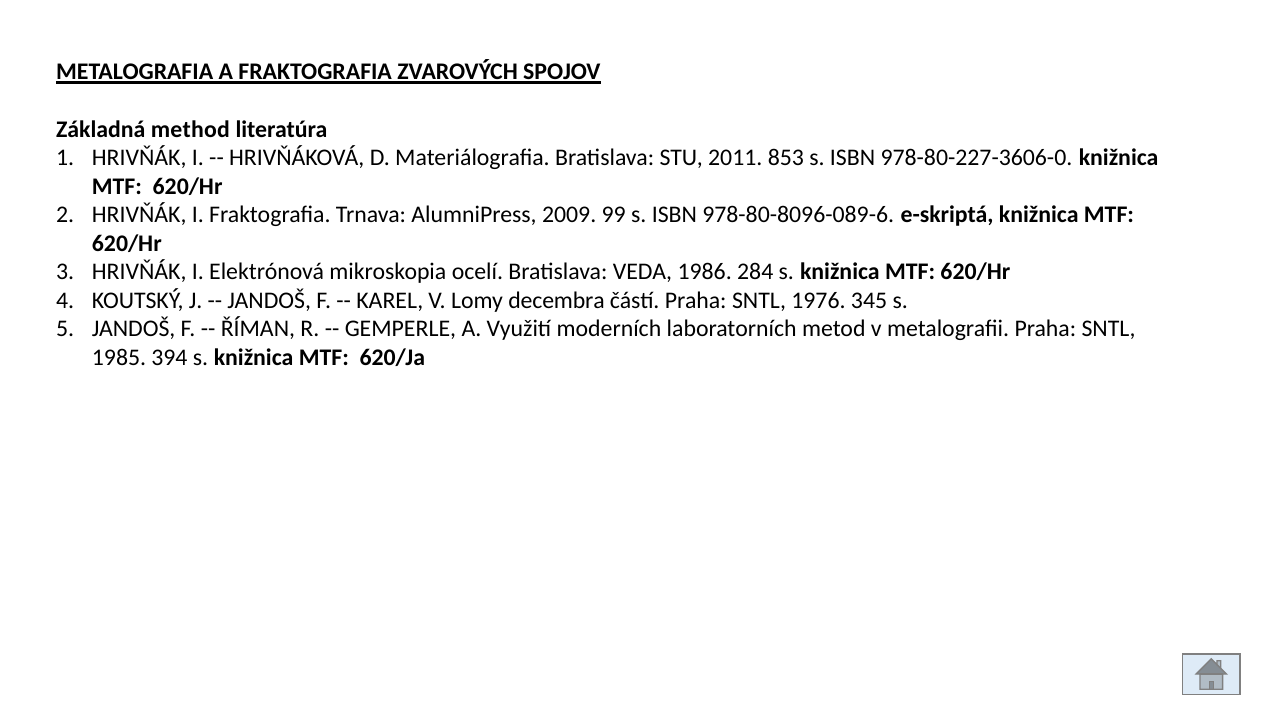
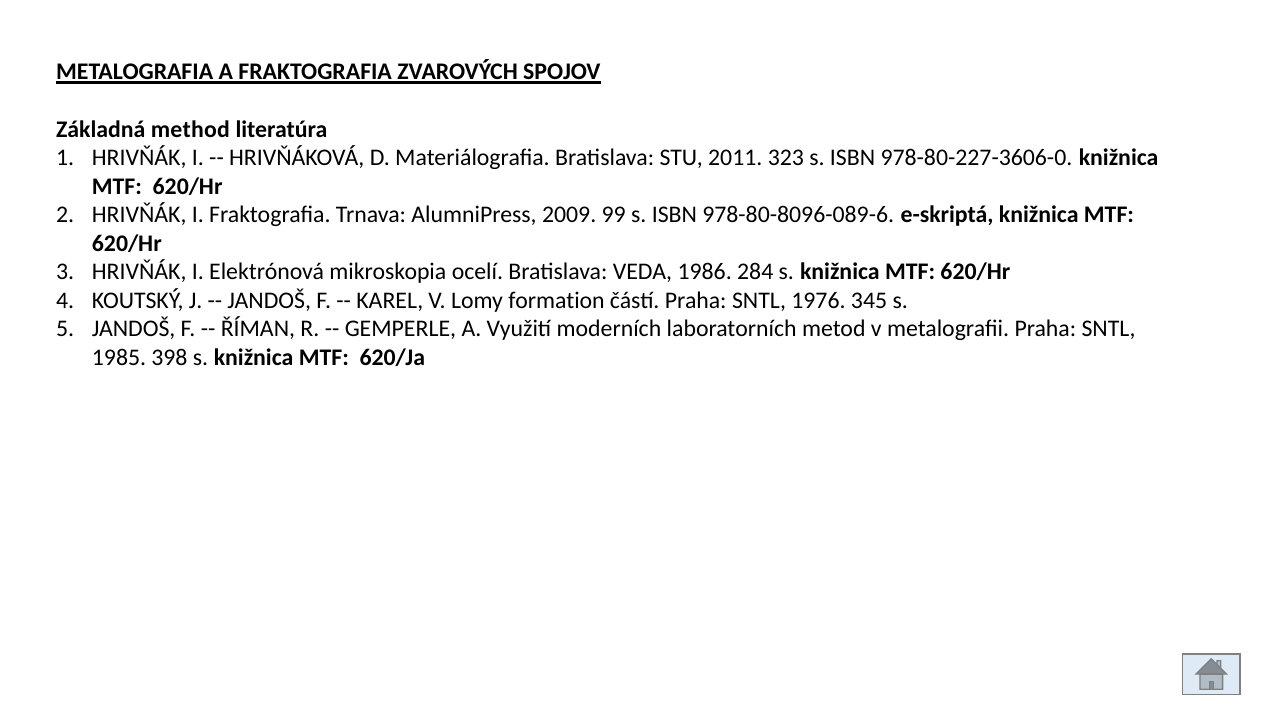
853: 853 -> 323
decembra: decembra -> formation
394: 394 -> 398
